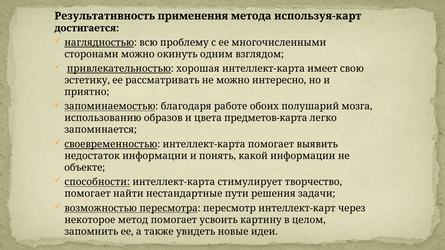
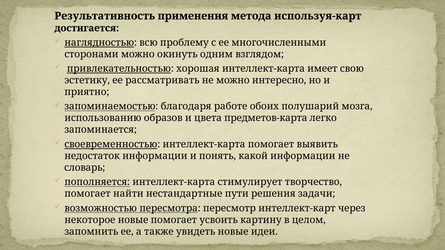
объекте: объекте -> словарь
способности: способности -> пополняется
некоторое метод: метод -> новые
